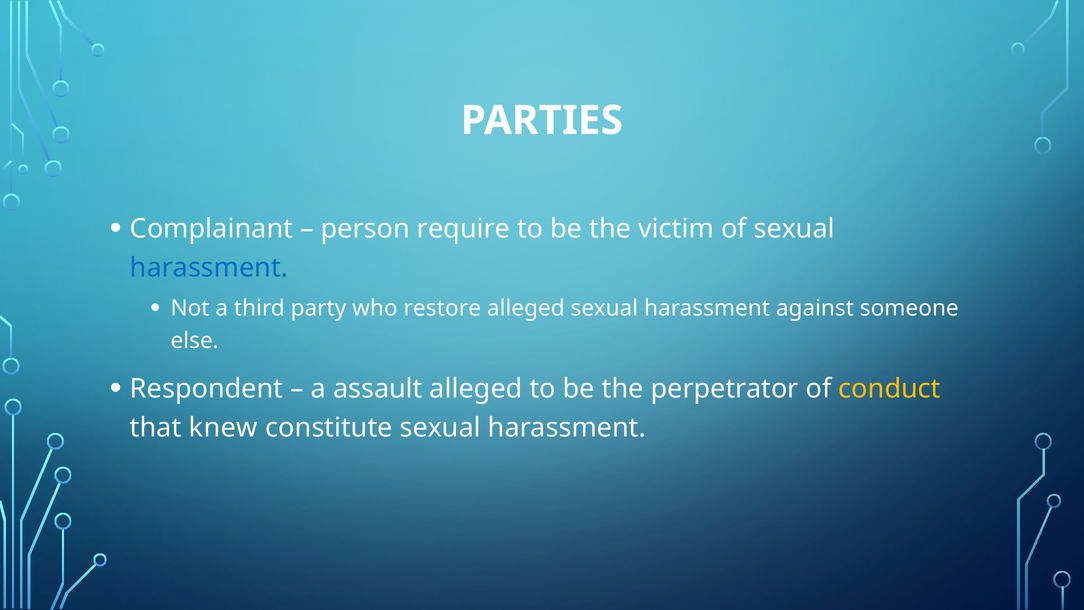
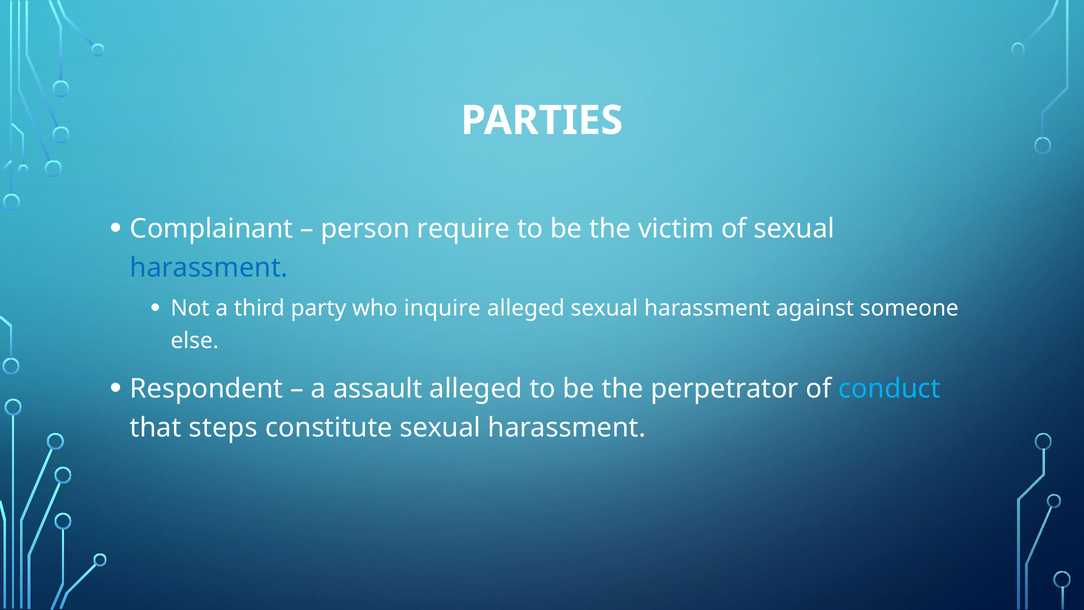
restore: restore -> inquire
conduct colour: yellow -> light blue
knew: knew -> steps
